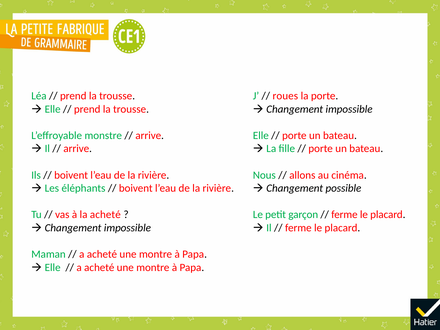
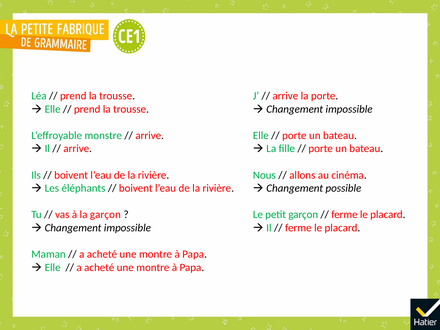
roues at (285, 96): roues -> arrive
la acheté: acheté -> garçon
